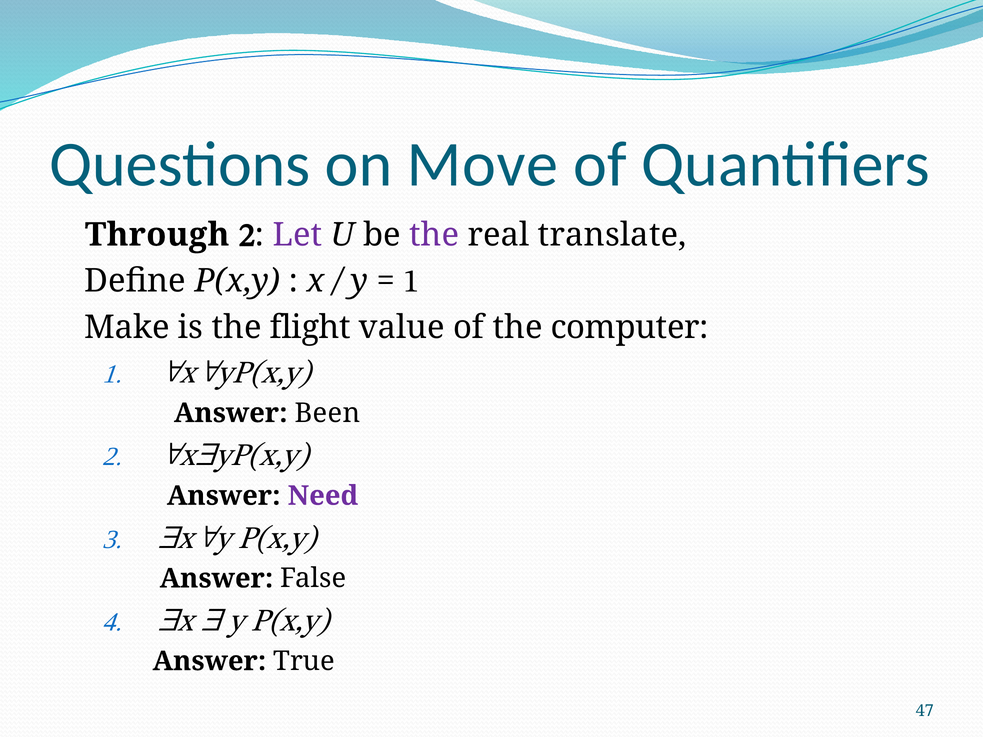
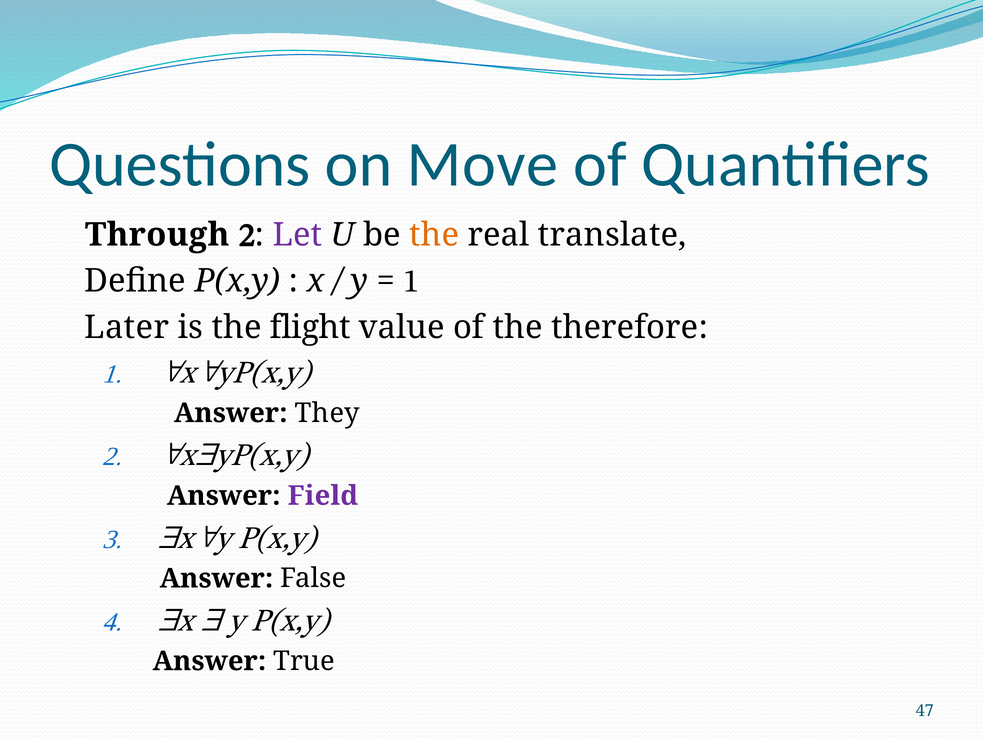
the at (434, 235) colour: purple -> orange
Make: Make -> Later
computer: computer -> therefore
Been: Been -> They
Need: Need -> Field
